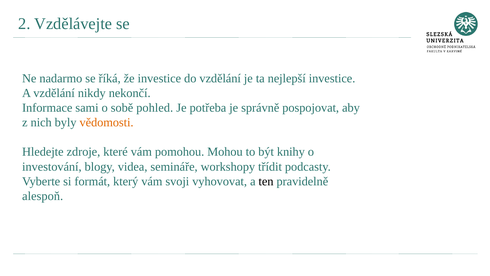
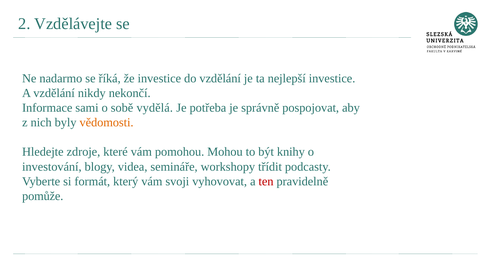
pohled: pohled -> vydělá
ten colour: black -> red
alespoň: alespoň -> pomůže
